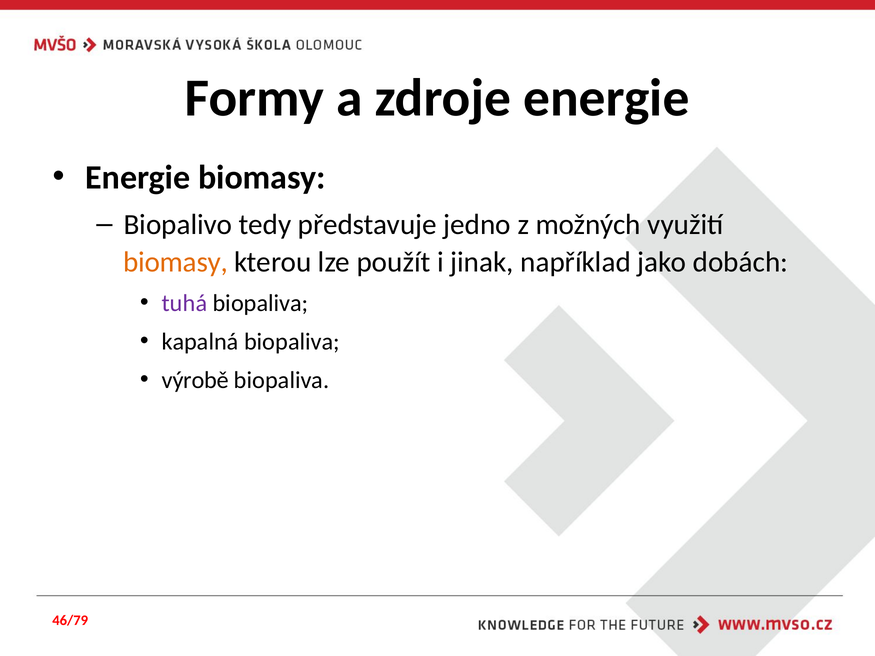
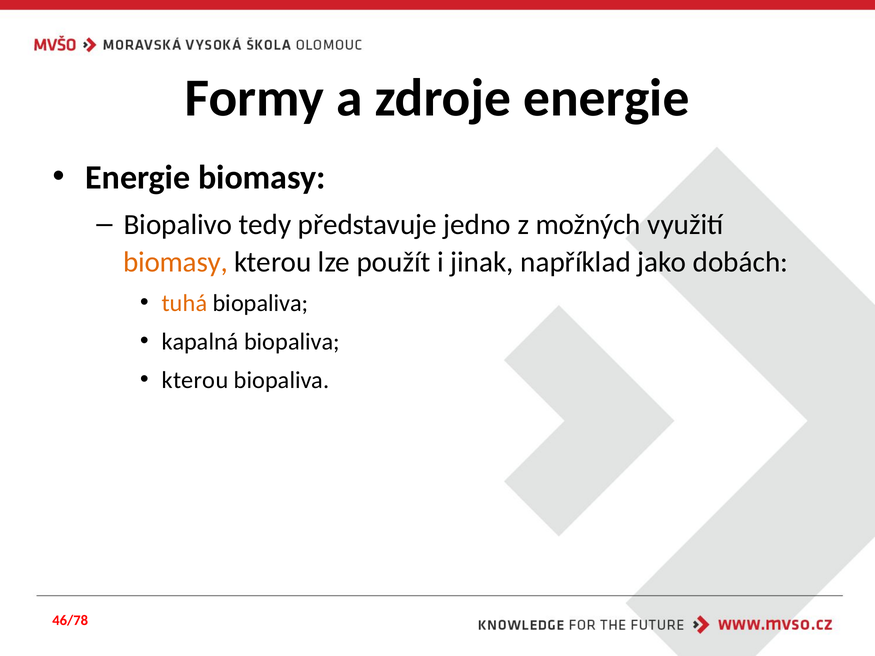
tuhá colour: purple -> orange
výrobě at (195, 380): výrobě -> kterou
46/79: 46/79 -> 46/78
